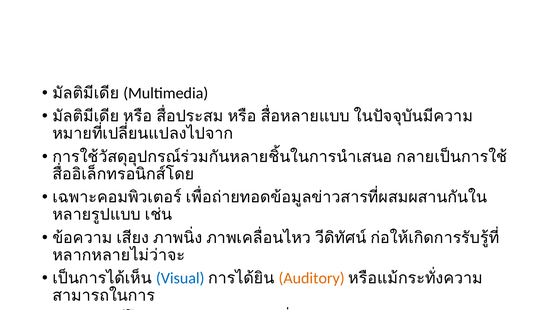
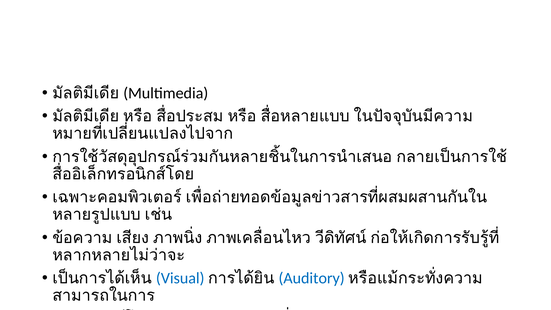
Auditory colour: orange -> blue
